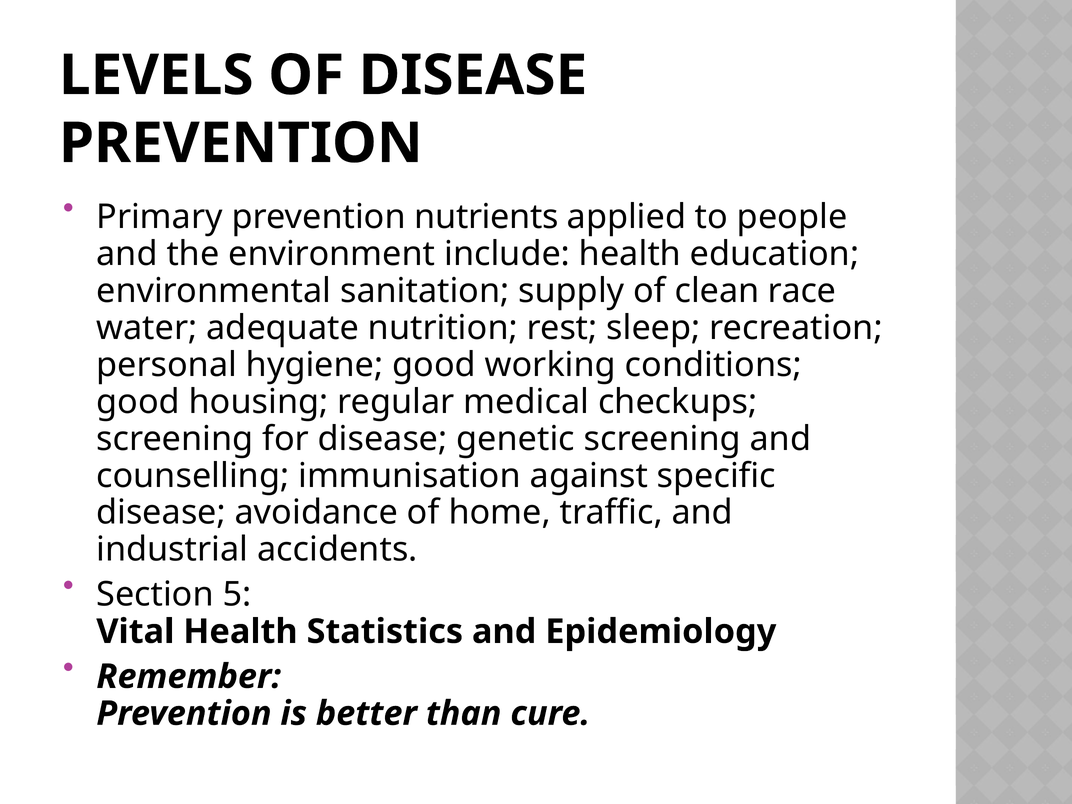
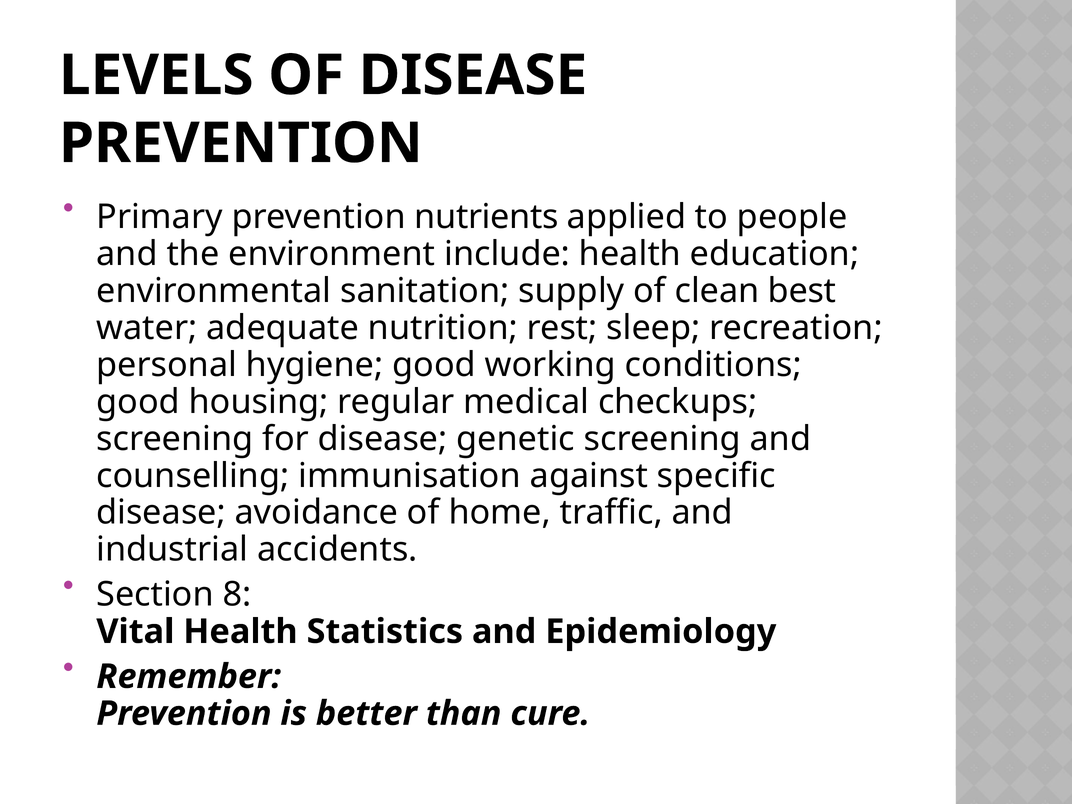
race: race -> best
5: 5 -> 8
